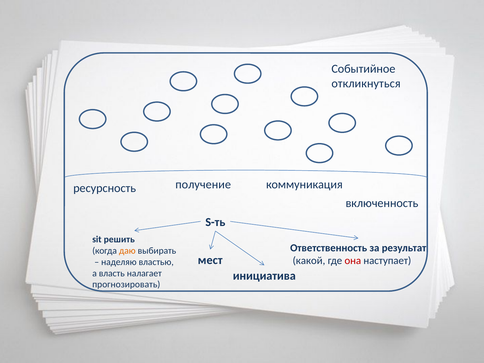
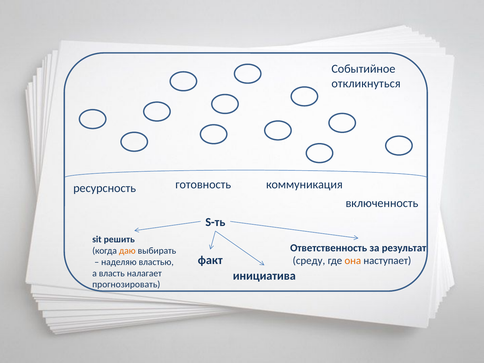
получение: получение -> готовность
мест: мест -> факт
какой: какой -> среду
она colour: red -> orange
